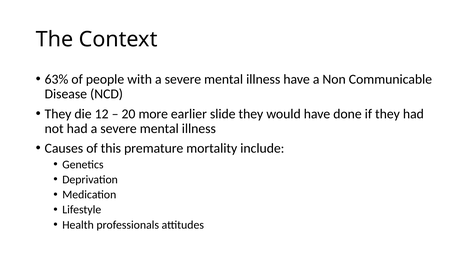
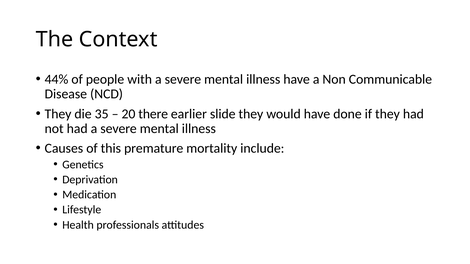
63%: 63% -> 44%
12: 12 -> 35
more: more -> there
